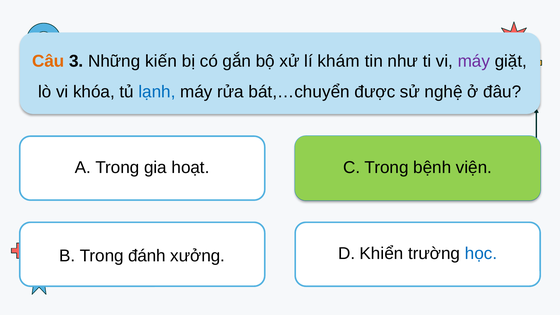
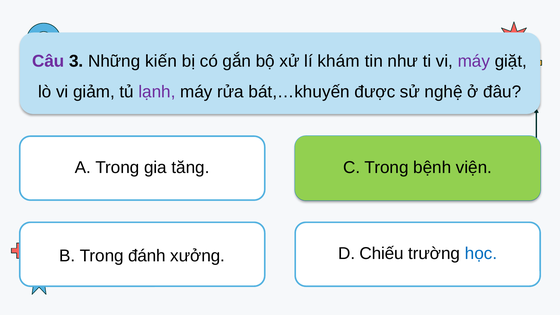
Câu colour: orange -> purple
khóa: khóa -> giảm
lạnh colour: blue -> purple
bát,…chuyển: bát,…chuyển -> bát,…khuyến
hoạt: hoạt -> tăng
Khiển: Khiển -> Chiếu
